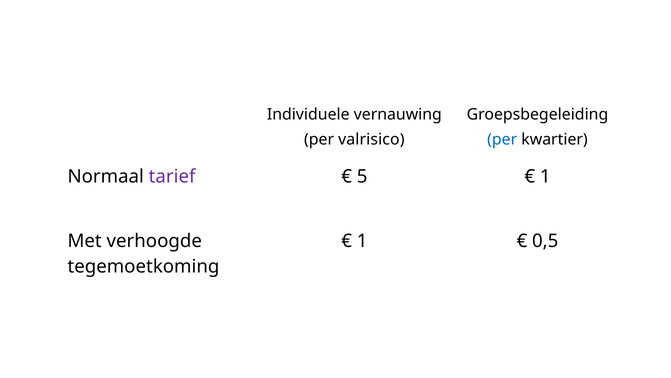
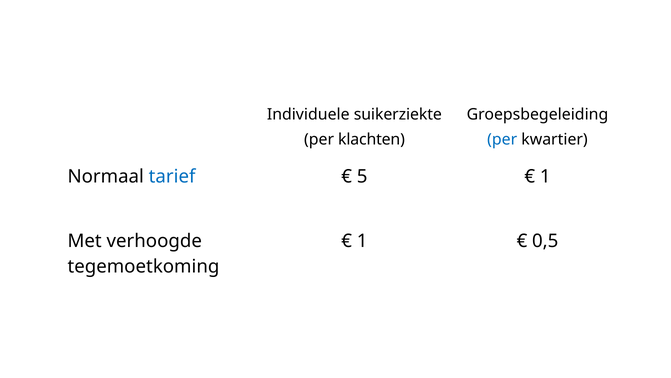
vernauwing: vernauwing -> suikerziekte
valrisico: valrisico -> klachten
tarief colour: purple -> blue
